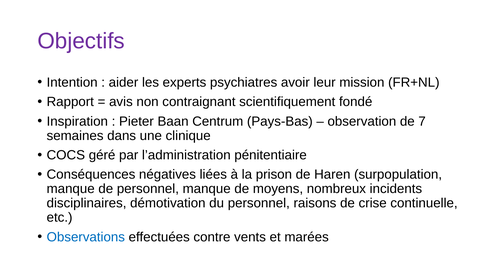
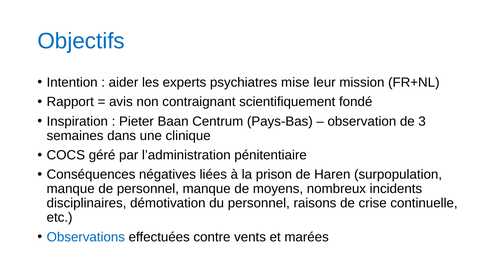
Objectifs colour: purple -> blue
avoir: avoir -> mise
7: 7 -> 3
